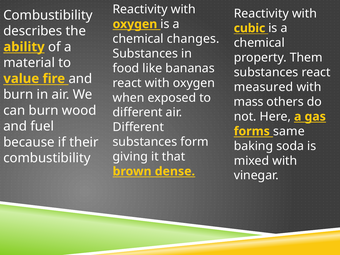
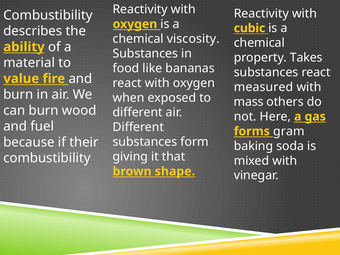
changes: changes -> viscosity
Them: Them -> Takes
same: same -> gram
dense: dense -> shape
